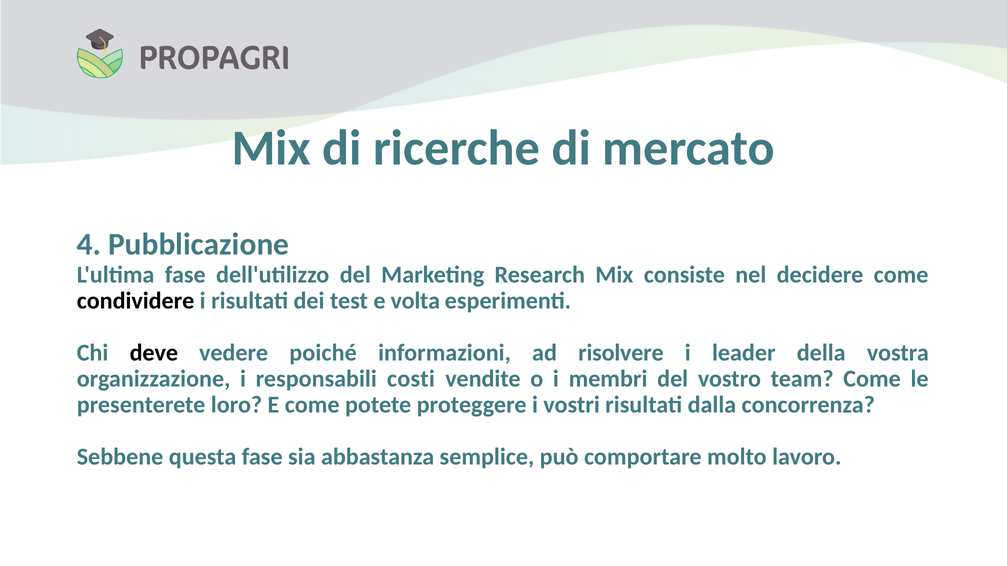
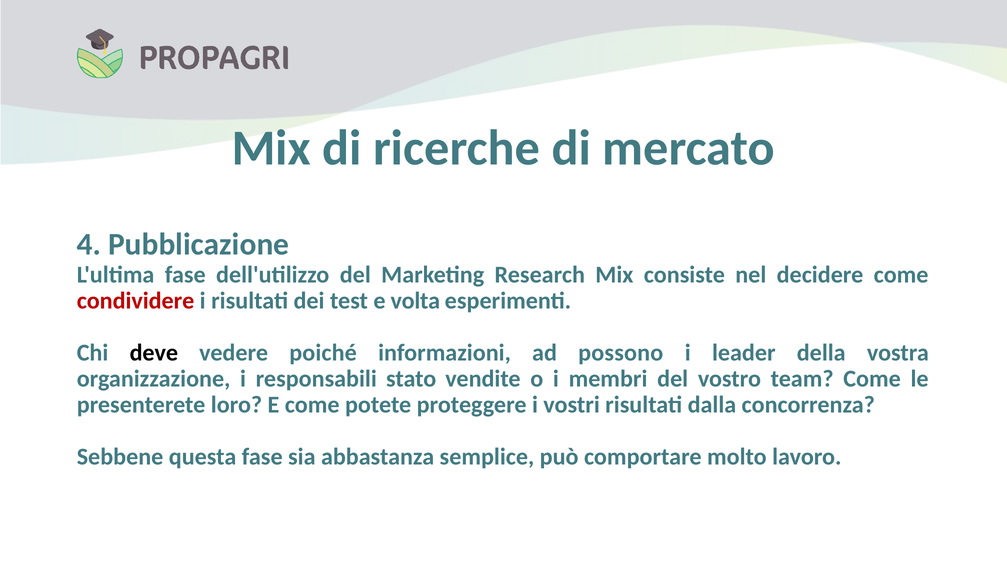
condividere colour: black -> red
risolvere: risolvere -> possono
costi: costi -> stato
